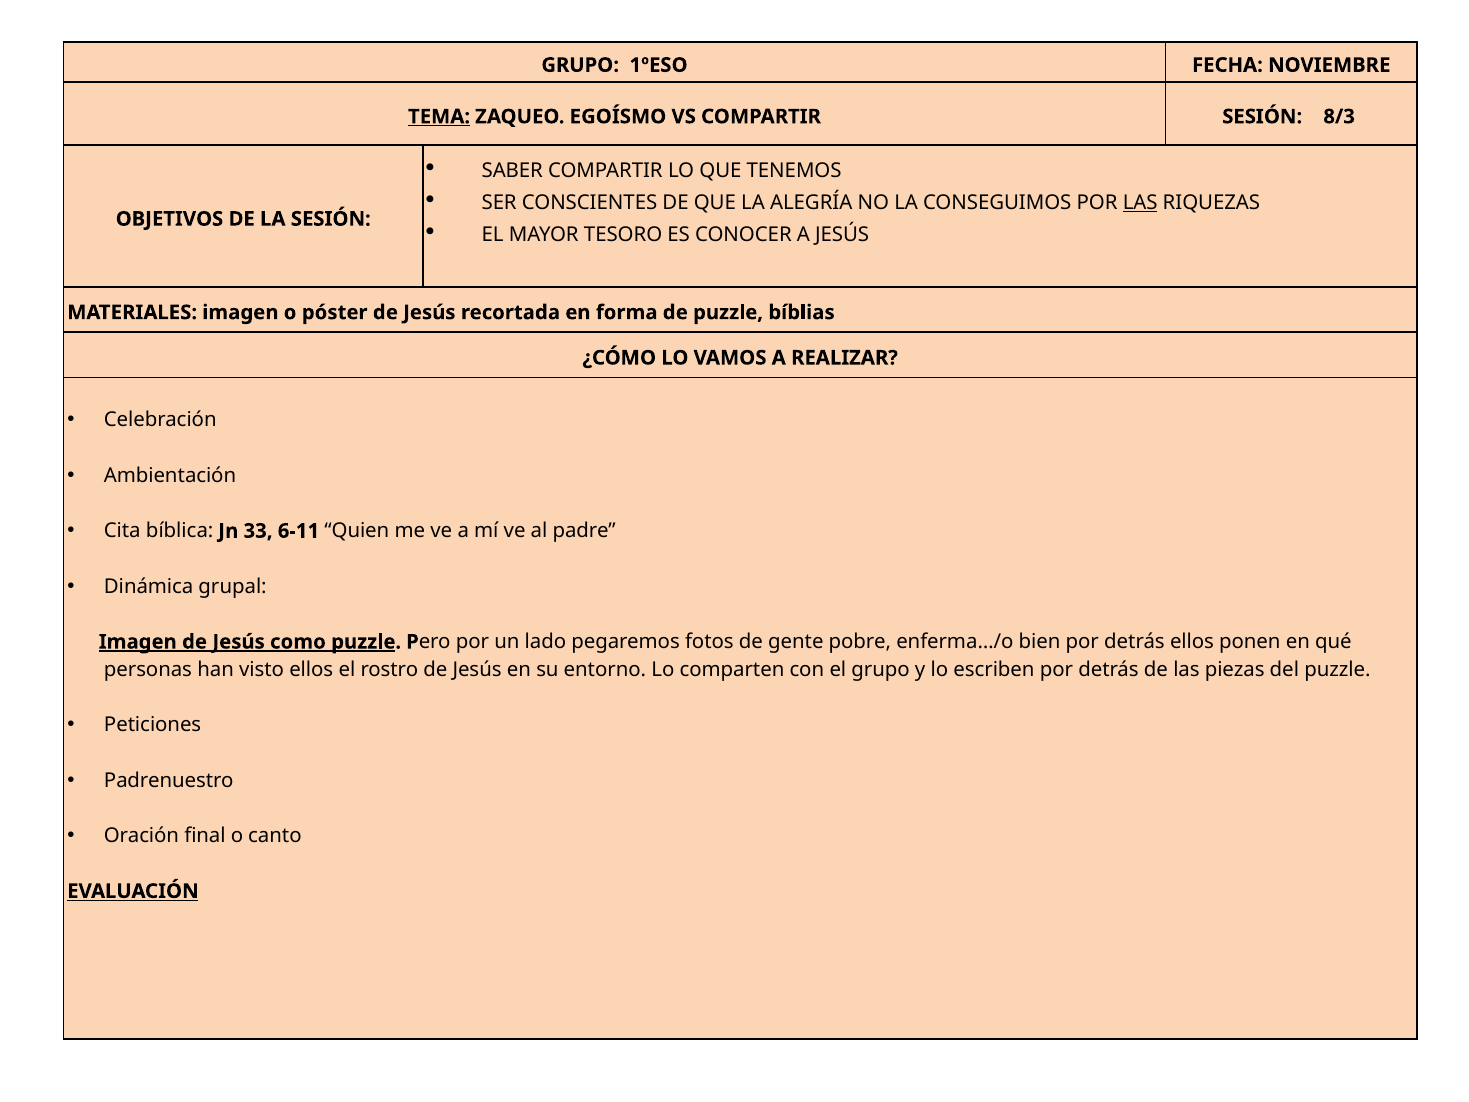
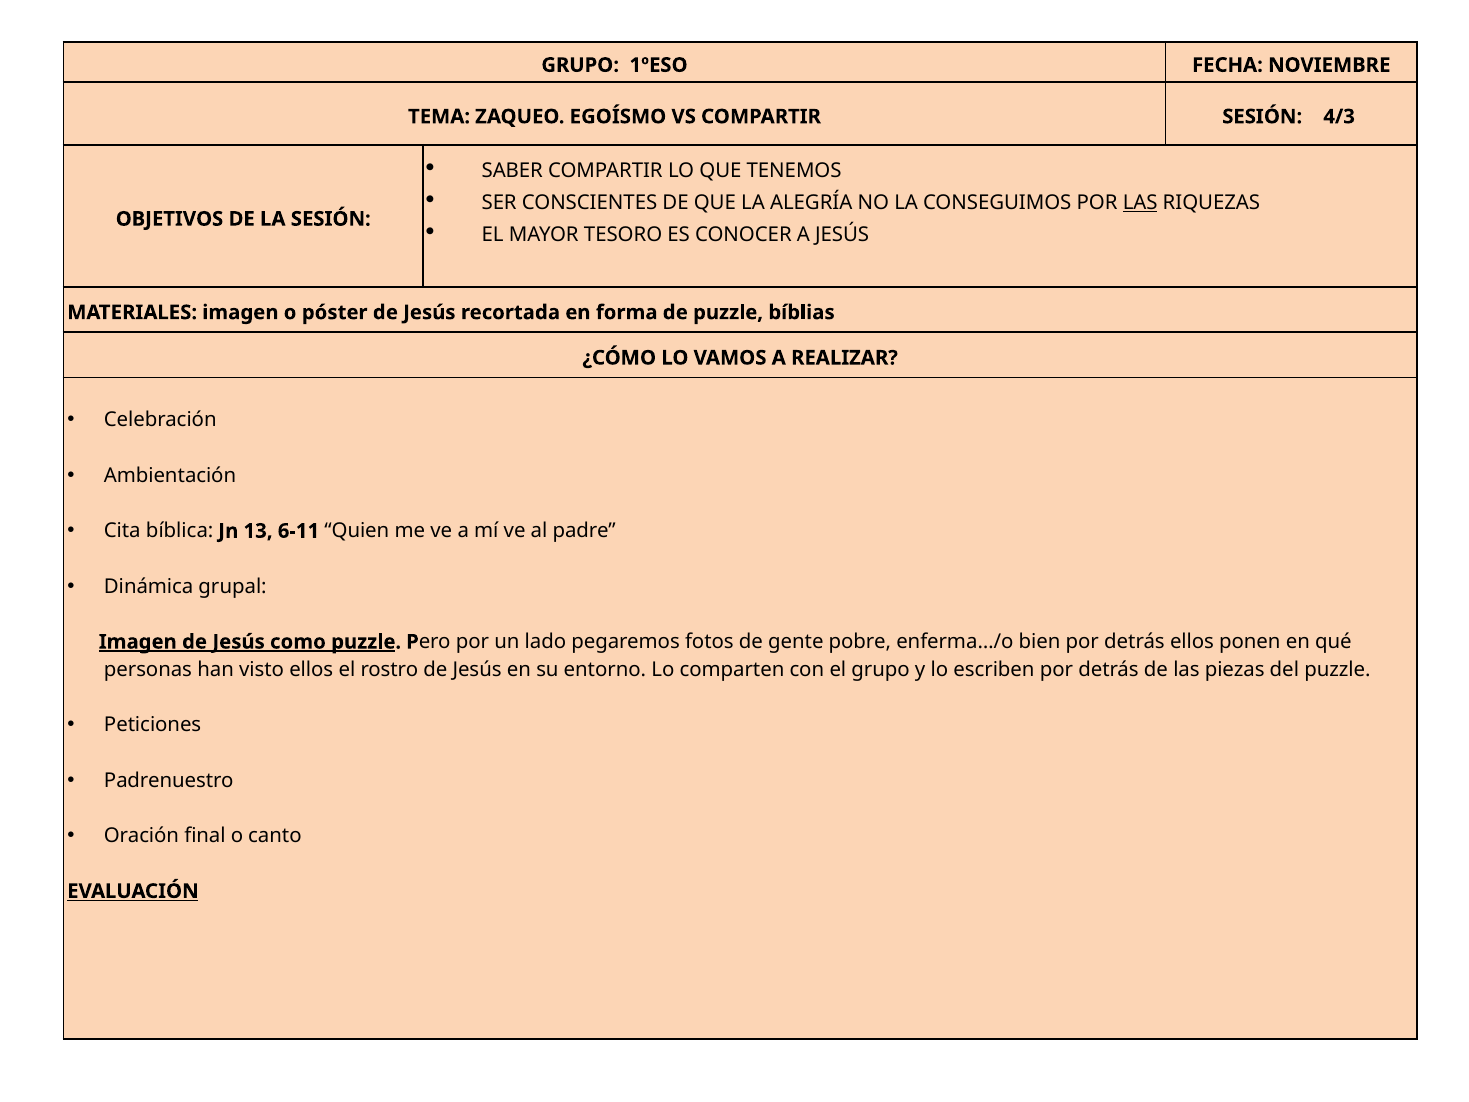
TEMA underline: present -> none
8/3: 8/3 -> 4/3
33: 33 -> 13
